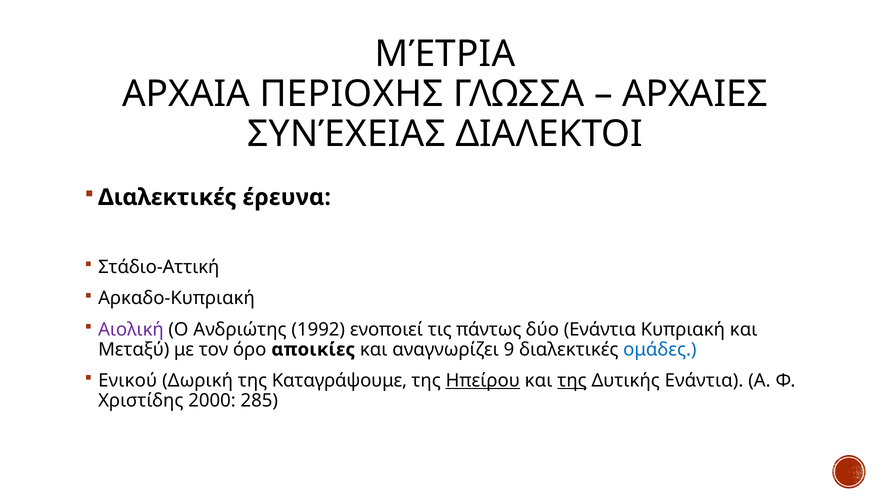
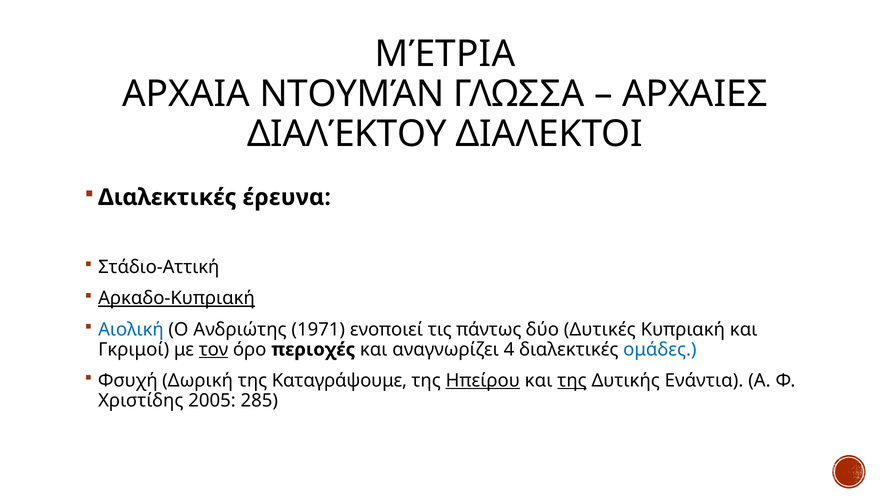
ΠΕΡΙΟΧΗΣ: ΠΕΡΙΟΧΗΣ -> ΝΤΟΥΜΆΝ
ΣΥΝΈΧΕΙΑΣ: ΣΥΝΈΧΕΙΑΣ -> ΔΙΑΛΈΚΤΟΥ
Αρκαδο-Κυπριακή underline: none -> present
Αιολική colour: purple -> blue
1992: 1992 -> 1971
δύο Ενάντια: Ενάντια -> Δυτικές
Μεταξύ: Μεταξύ -> Γκριμοί
τον underline: none -> present
αποικίες: αποικίες -> περιοχές
9: 9 -> 4
Ενικού: Ενικού -> Φσυχή
2000: 2000 -> 2005
